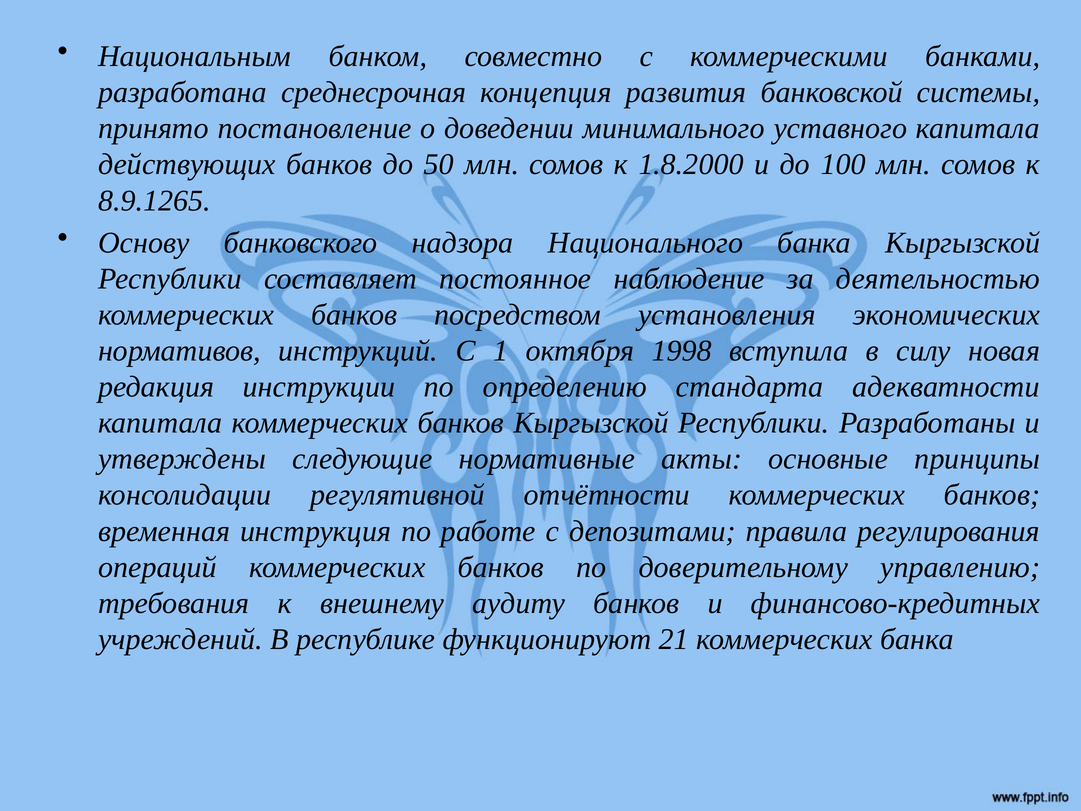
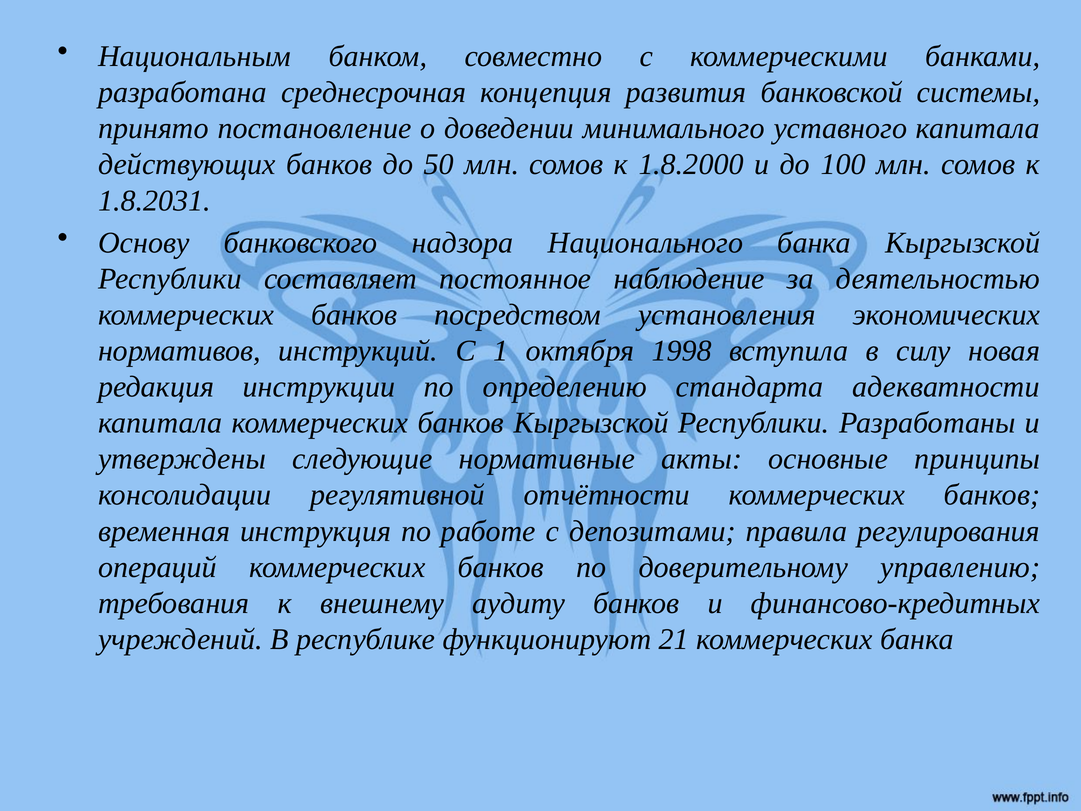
8.9.1265: 8.9.1265 -> 1.8.2031
